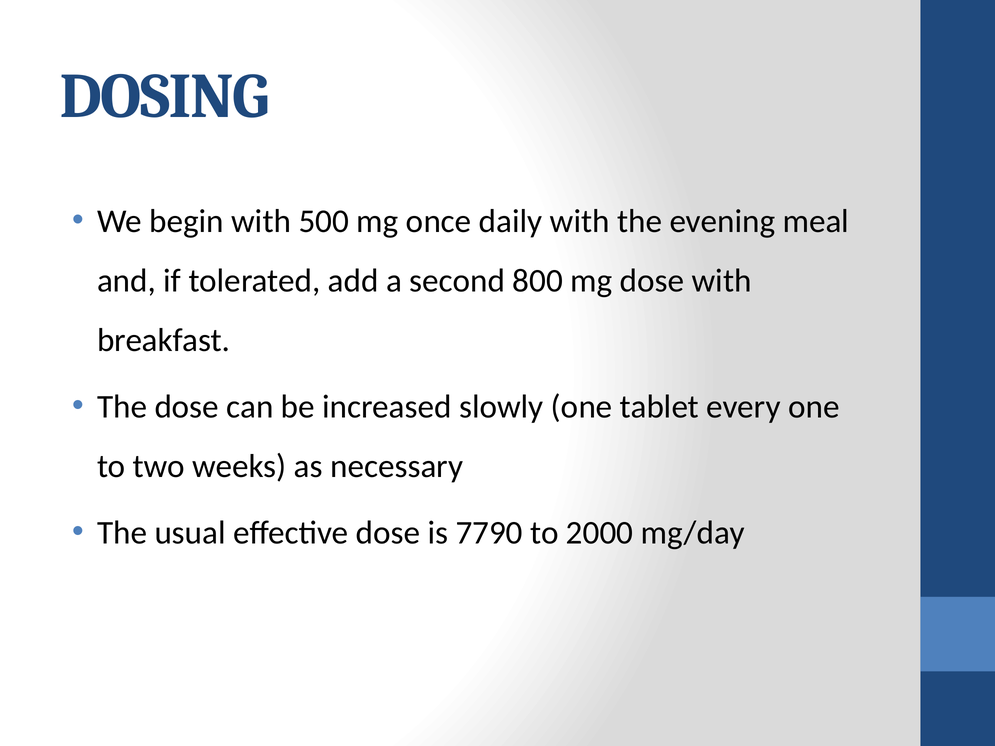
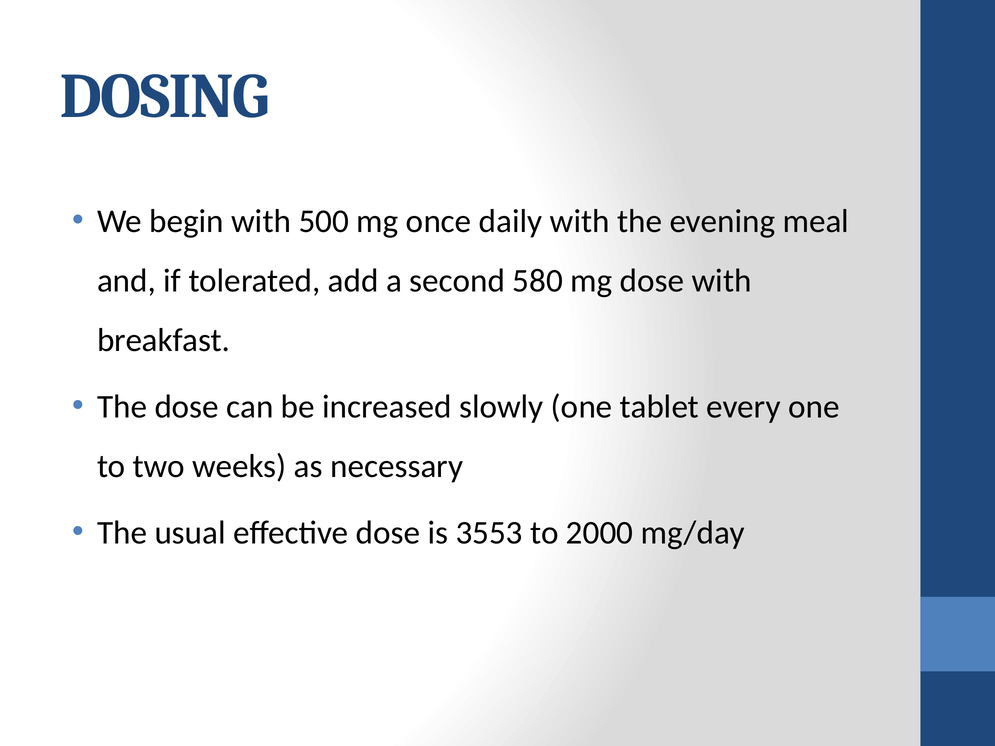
800: 800 -> 580
7790: 7790 -> 3553
